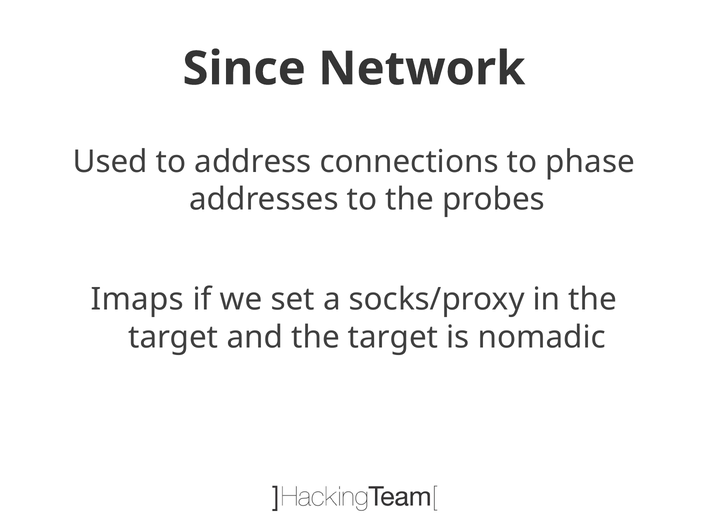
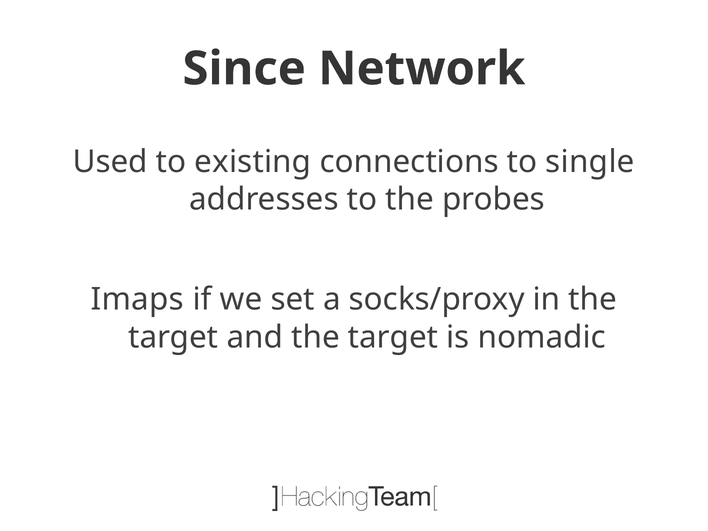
address: address -> existing
phase: phase -> single
